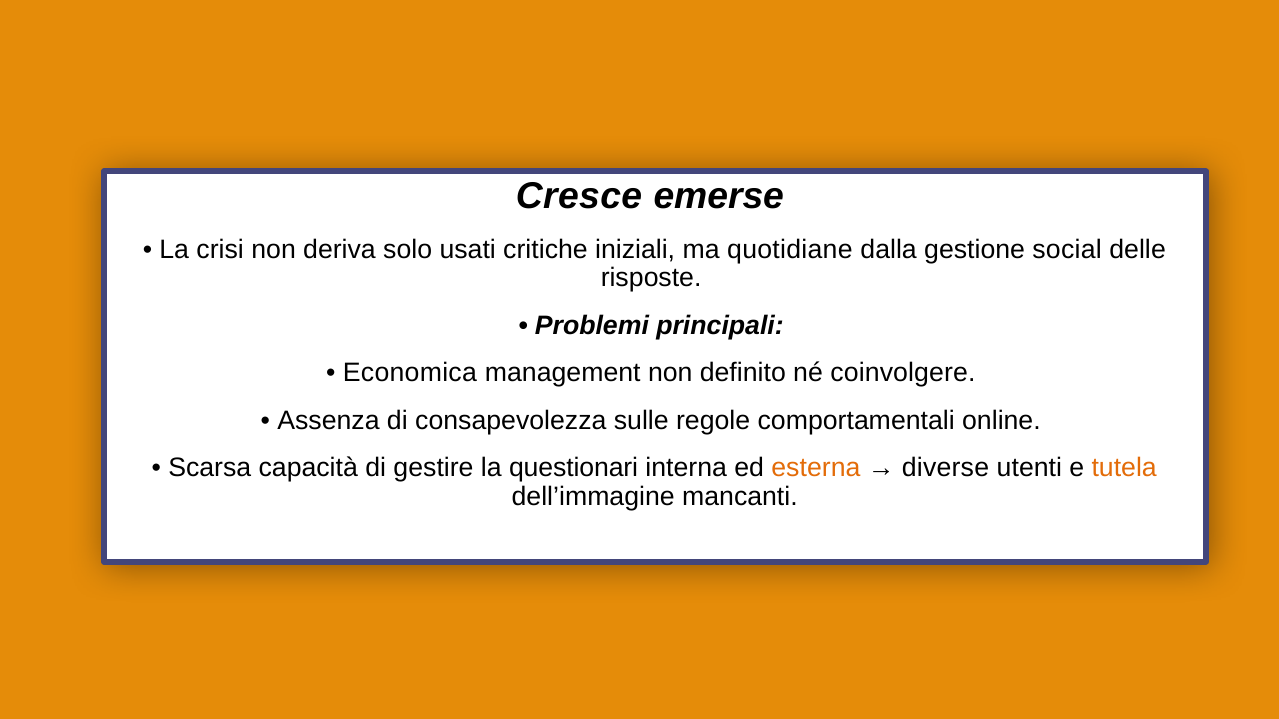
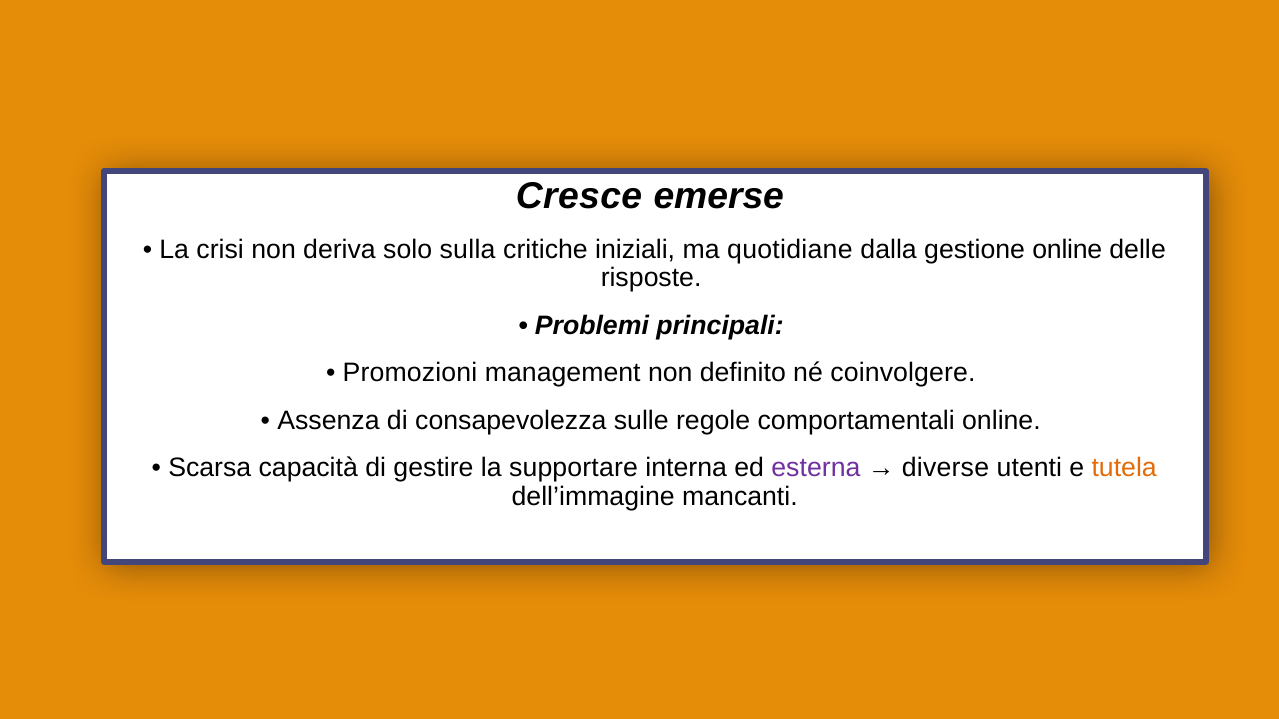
usati: usati -> sulla
gestione social: social -> online
Economica: Economica -> Promozioni
questionari: questionari -> supportare
esterna colour: orange -> purple
